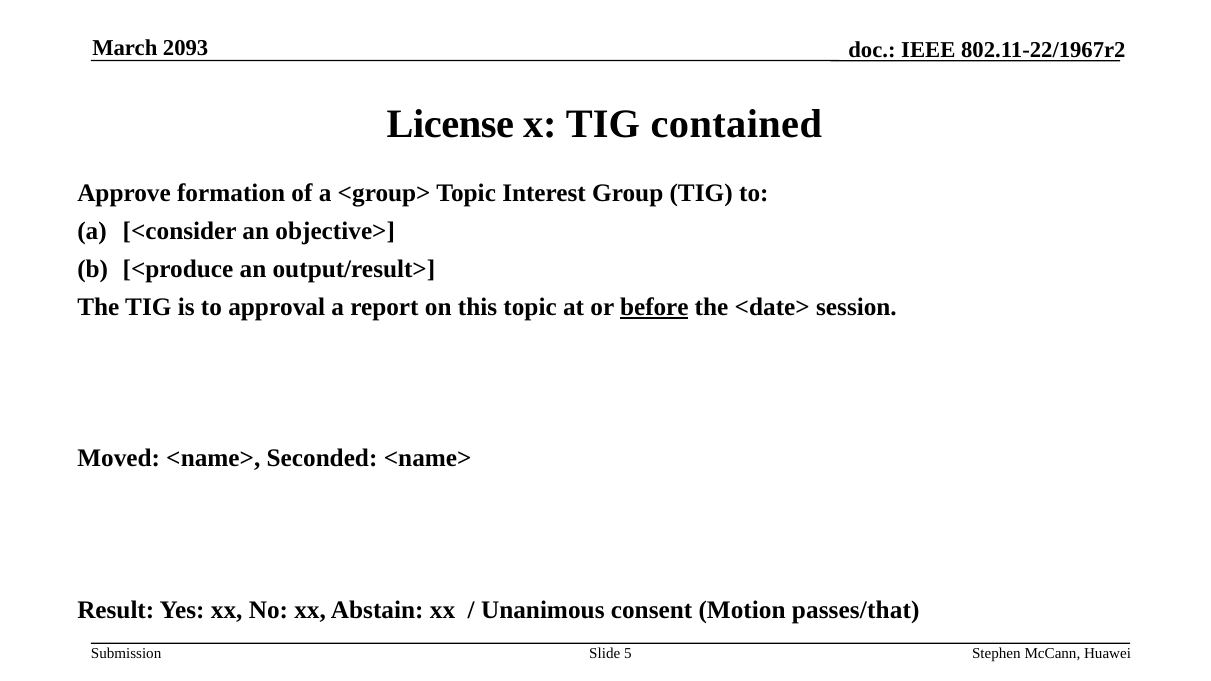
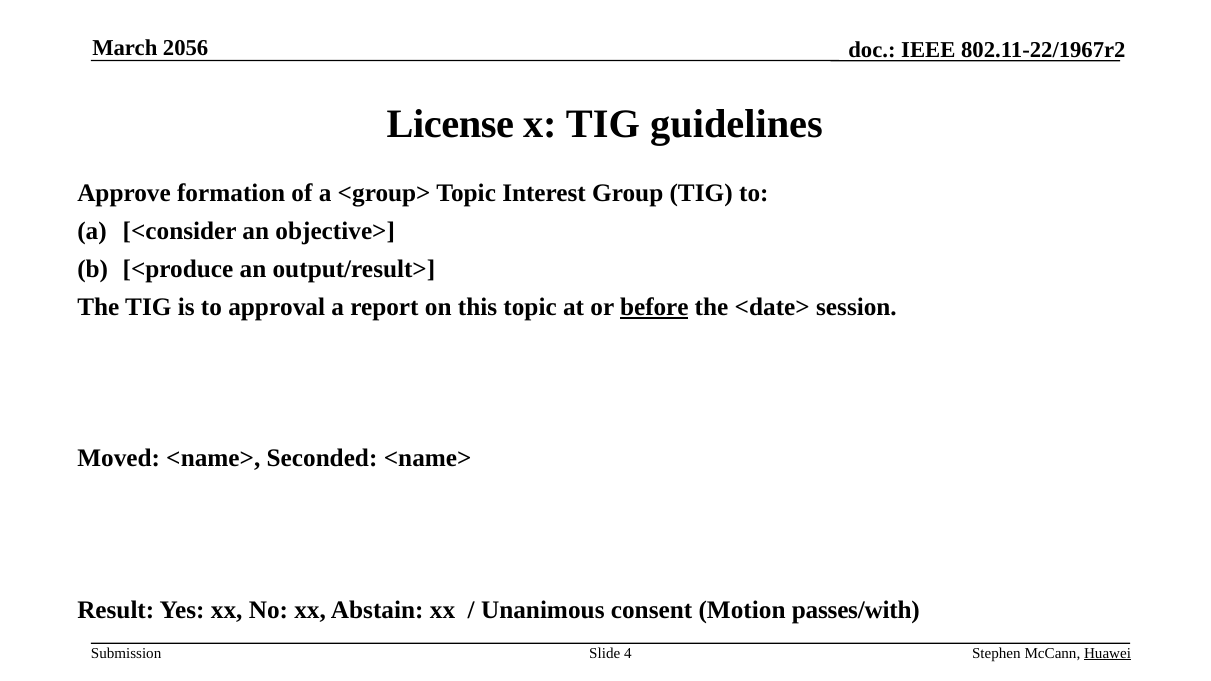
2093: 2093 -> 2056
contained: contained -> guidelines
passes/that: passes/that -> passes/with
5: 5 -> 4
Huawei underline: none -> present
